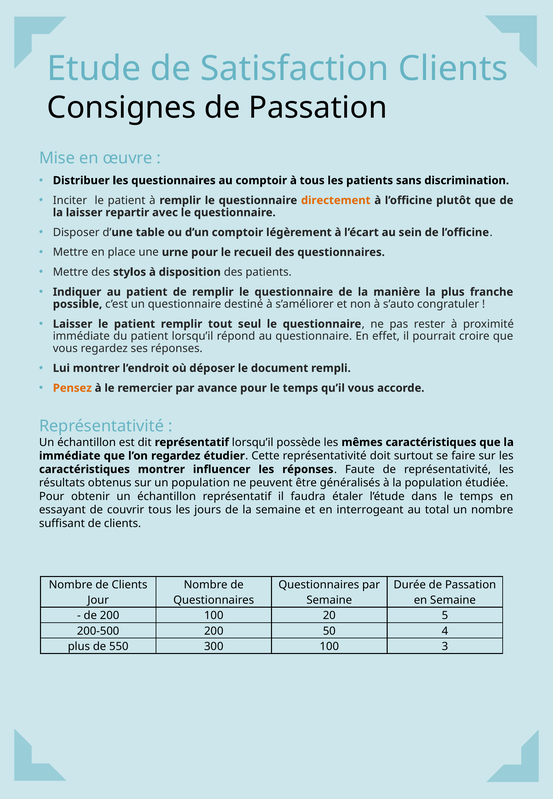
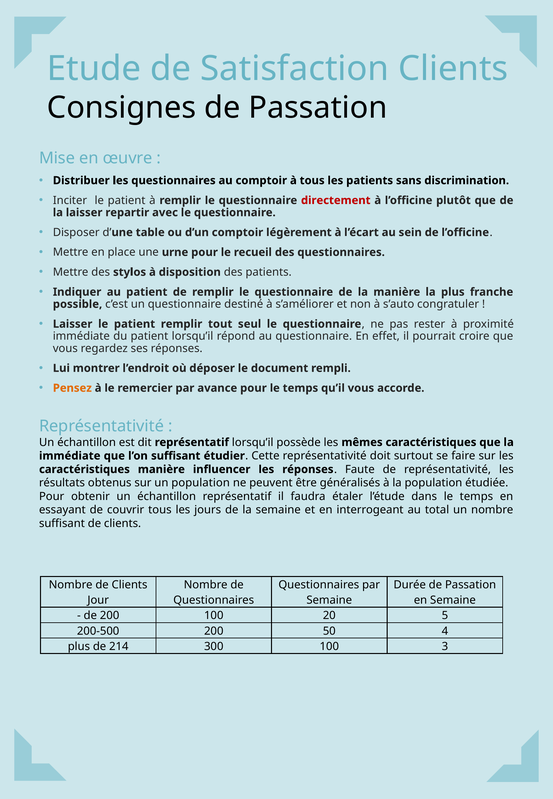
directement colour: orange -> red
l’on regardez: regardez -> suffisant
caractéristiques montrer: montrer -> manière
550: 550 -> 214
